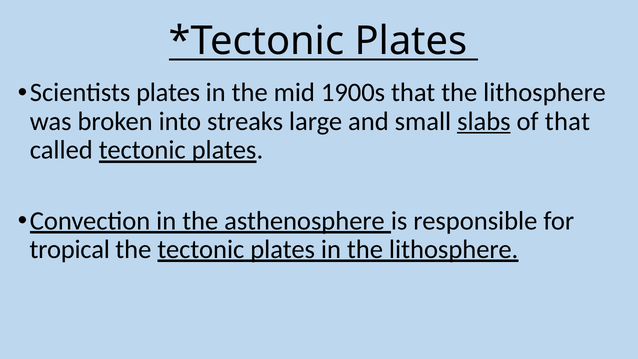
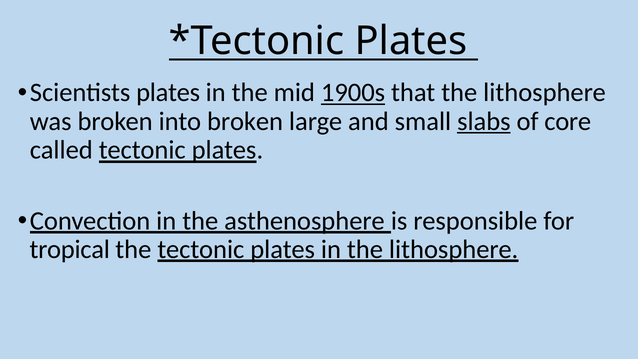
1900s underline: none -> present
into streaks: streaks -> broken
of that: that -> core
